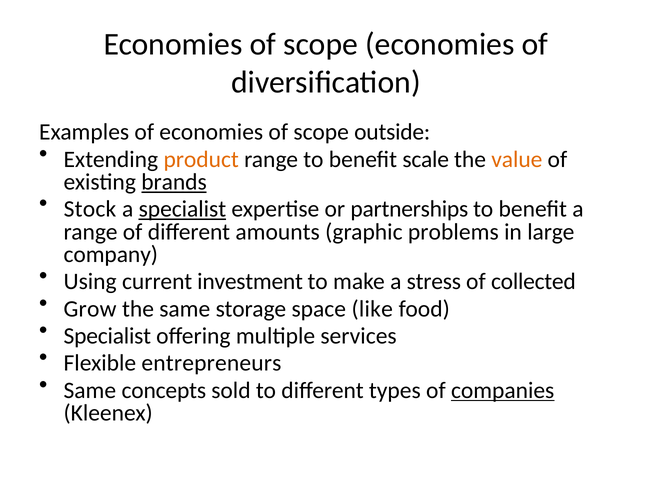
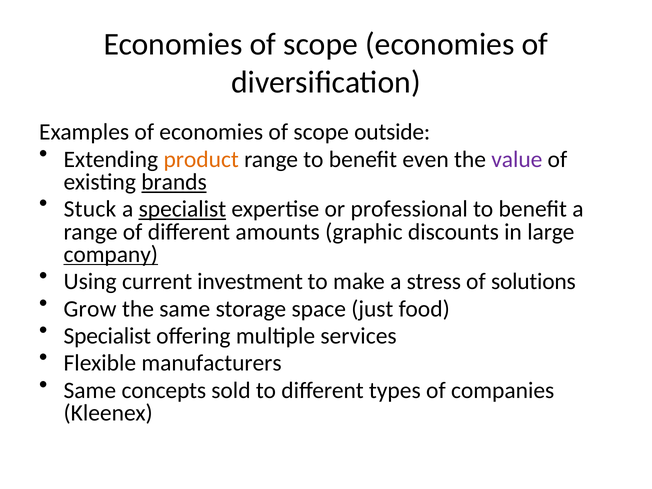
scale: scale -> even
value colour: orange -> purple
Stock: Stock -> Stuck
partnerships: partnerships -> professional
problems: problems -> discounts
company underline: none -> present
collected: collected -> solutions
like: like -> just
entrepreneurs: entrepreneurs -> manufacturers
companies underline: present -> none
